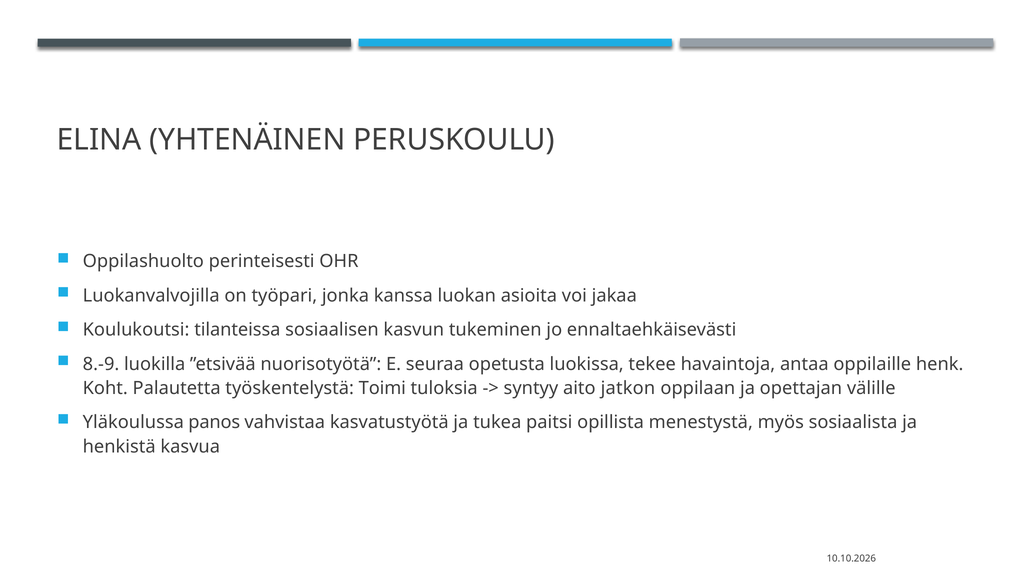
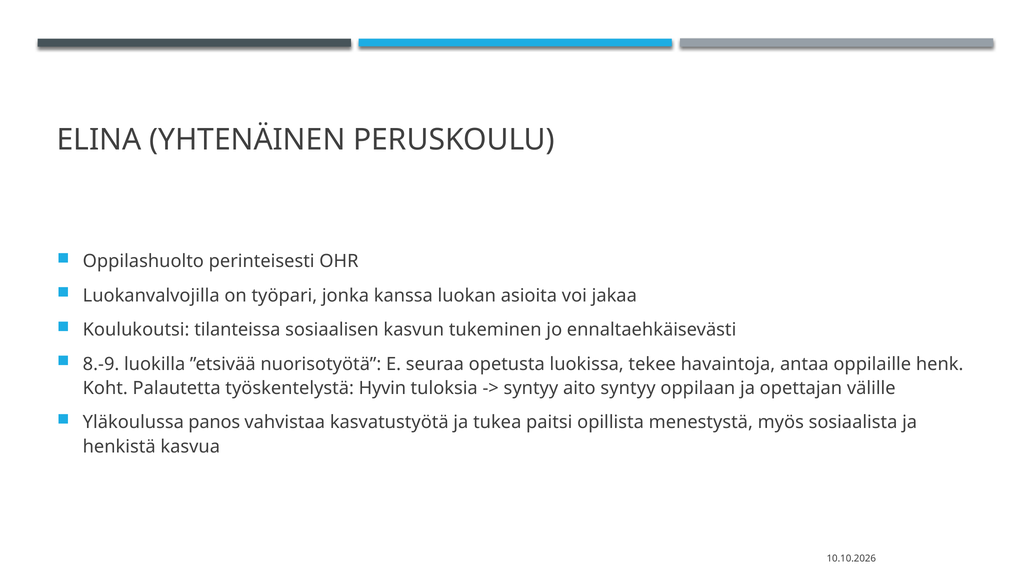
Toimi: Toimi -> Hyvin
aito jatkon: jatkon -> syntyy
